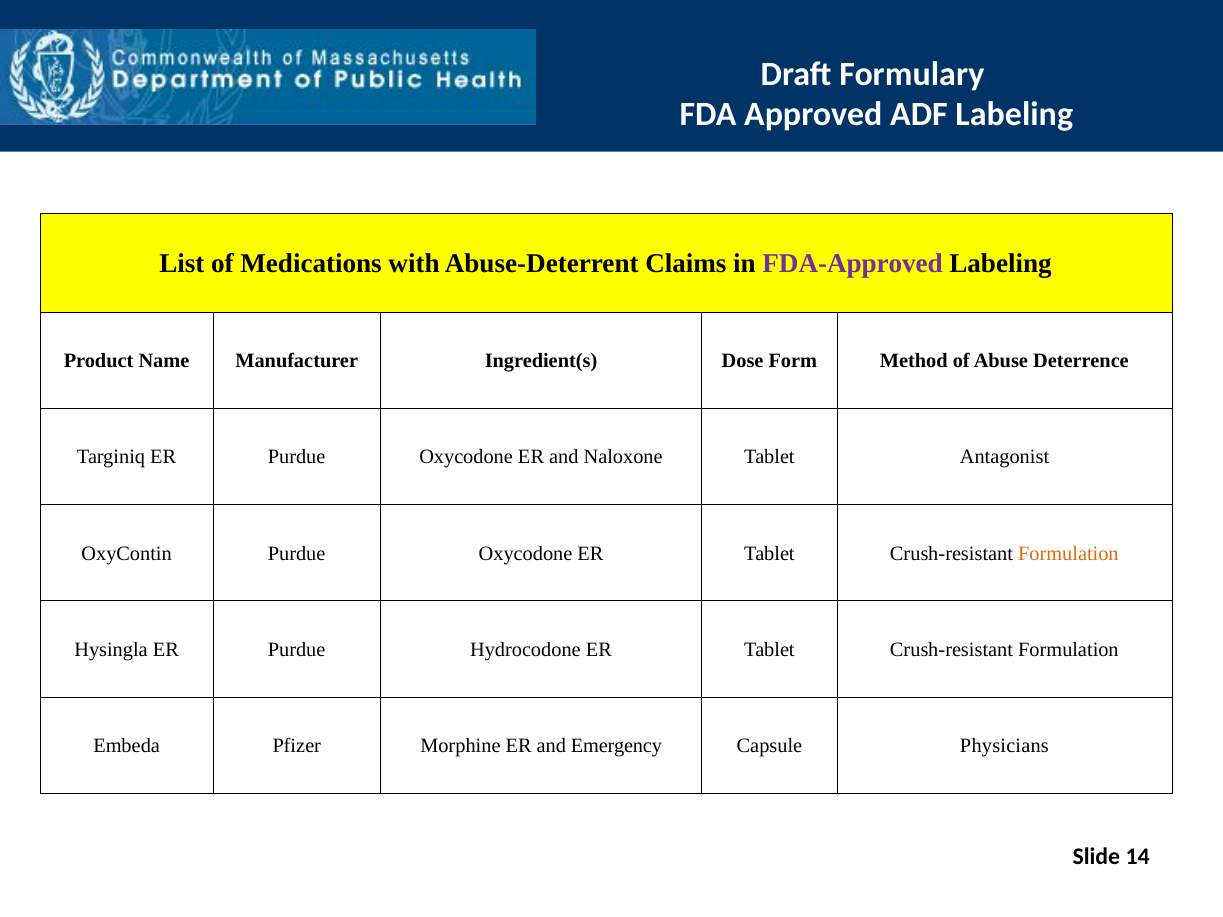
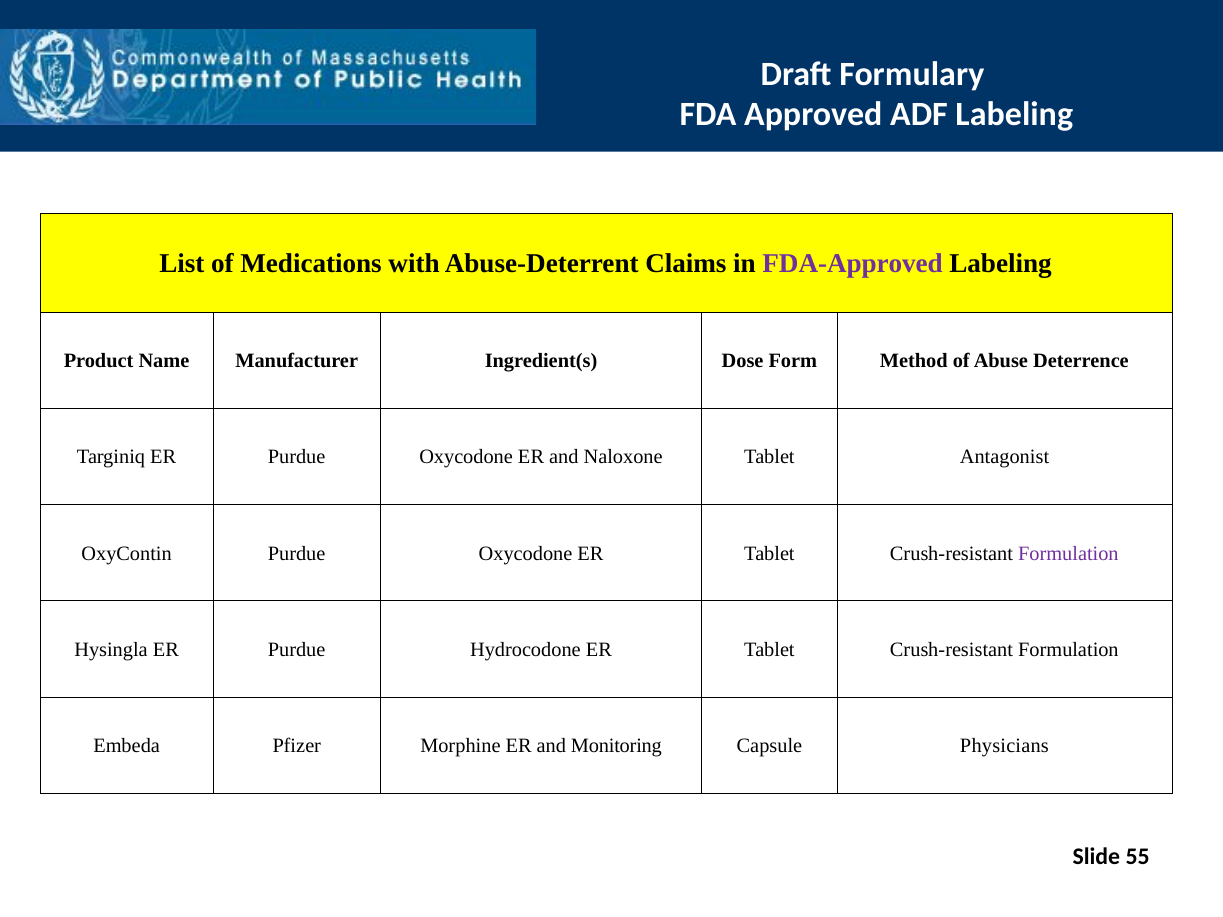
Formulation at (1068, 554) colour: orange -> purple
Emergency: Emergency -> Monitoring
14: 14 -> 55
